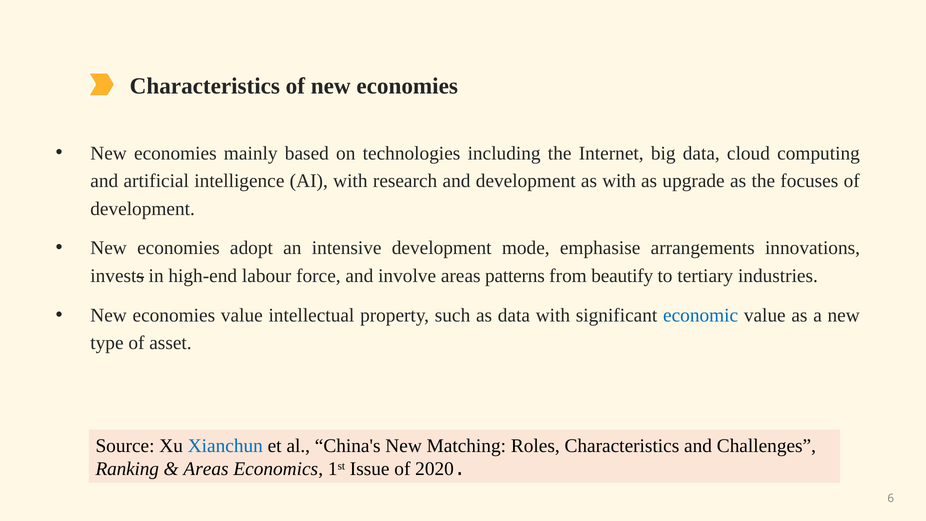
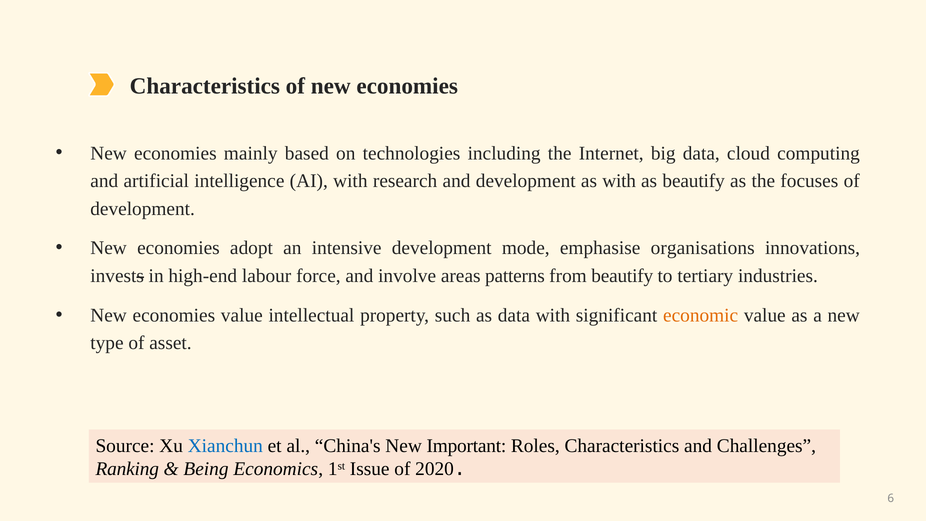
as upgrade: upgrade -> beautify
arrangements: arrangements -> organisations
economic colour: blue -> orange
Matching: Matching -> Important
Areas at (206, 469): Areas -> Being
